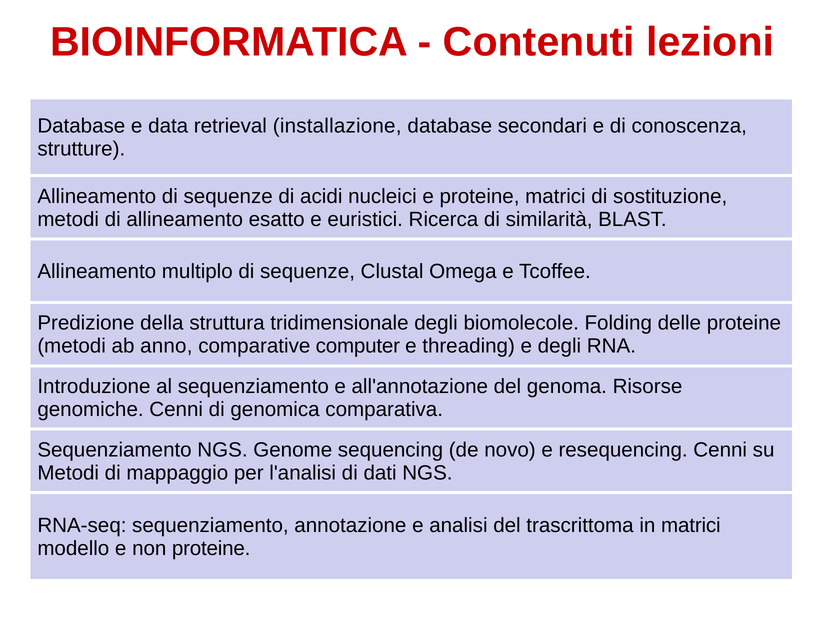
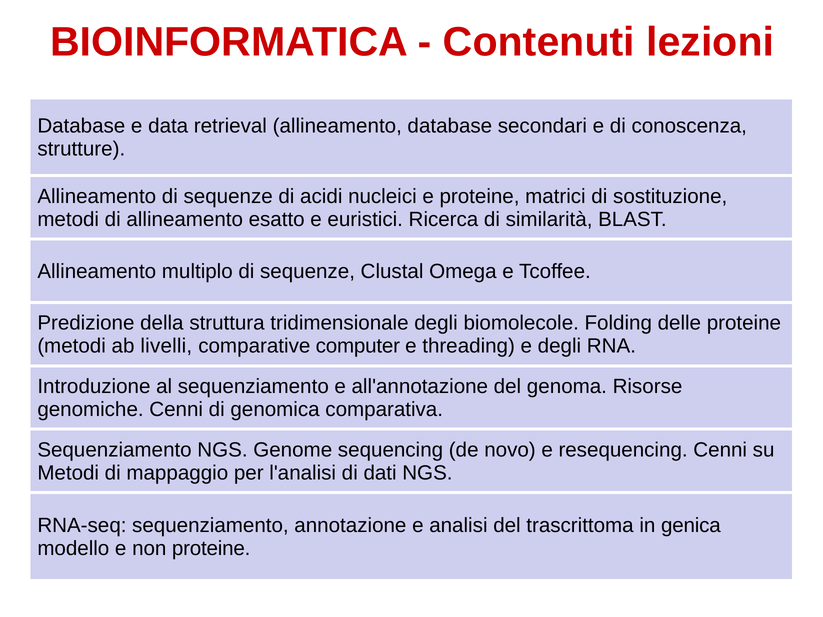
retrieval installazione: installazione -> allineamento
anno: anno -> livelli
in matrici: matrici -> genica
